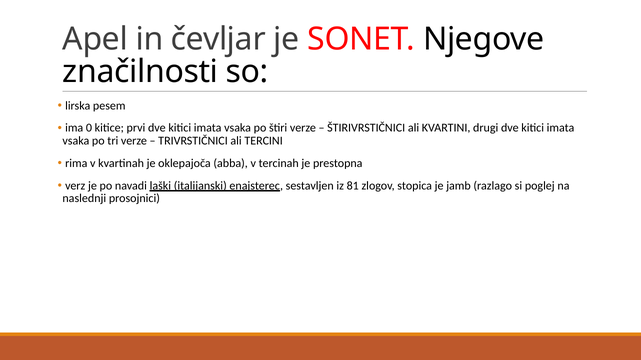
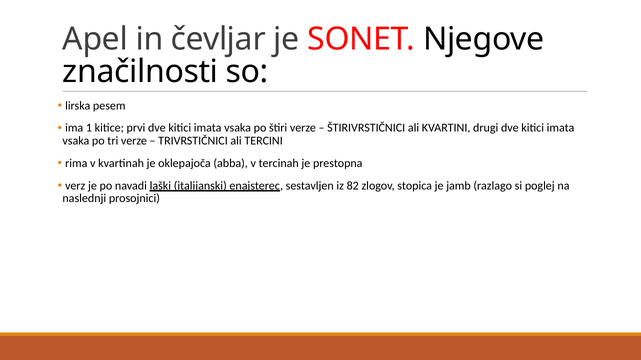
0: 0 -> 1
81: 81 -> 82
